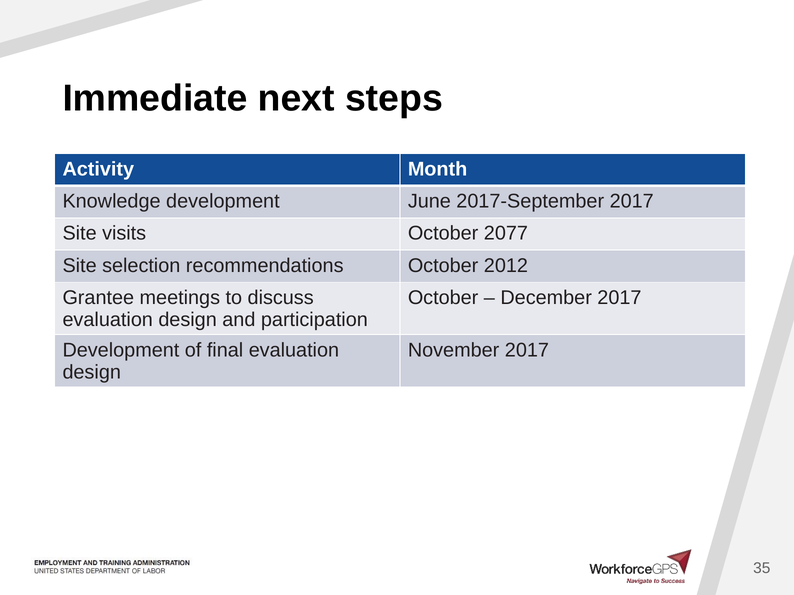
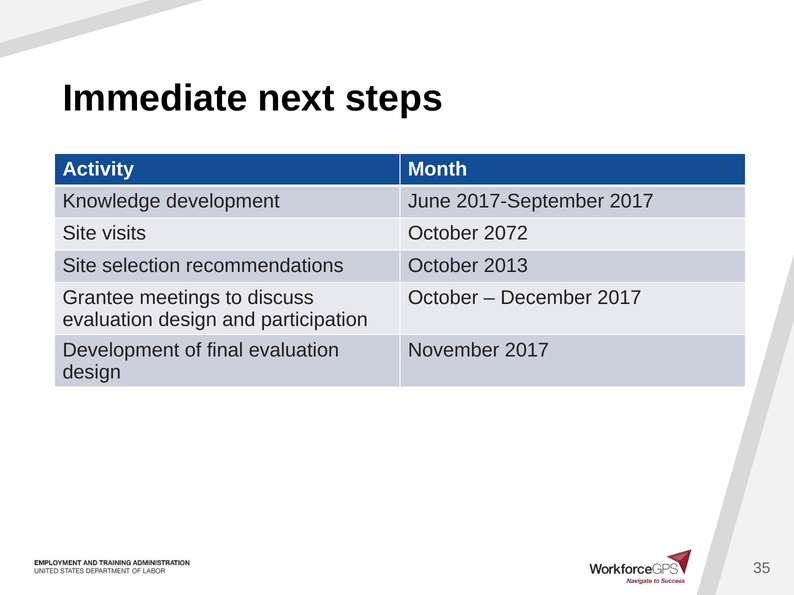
2077: 2077 -> 2072
2012: 2012 -> 2013
